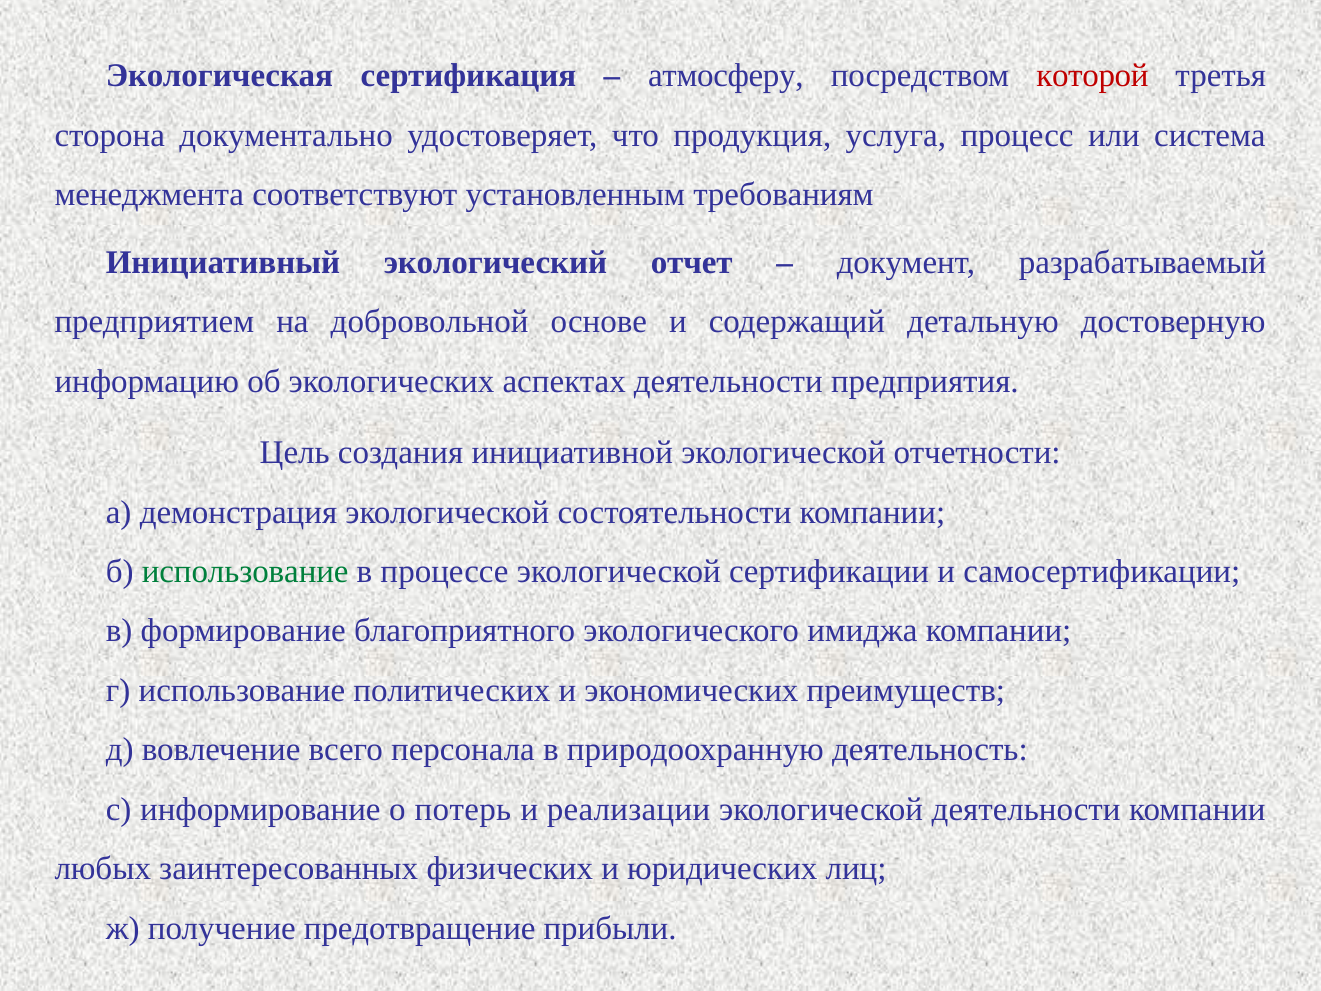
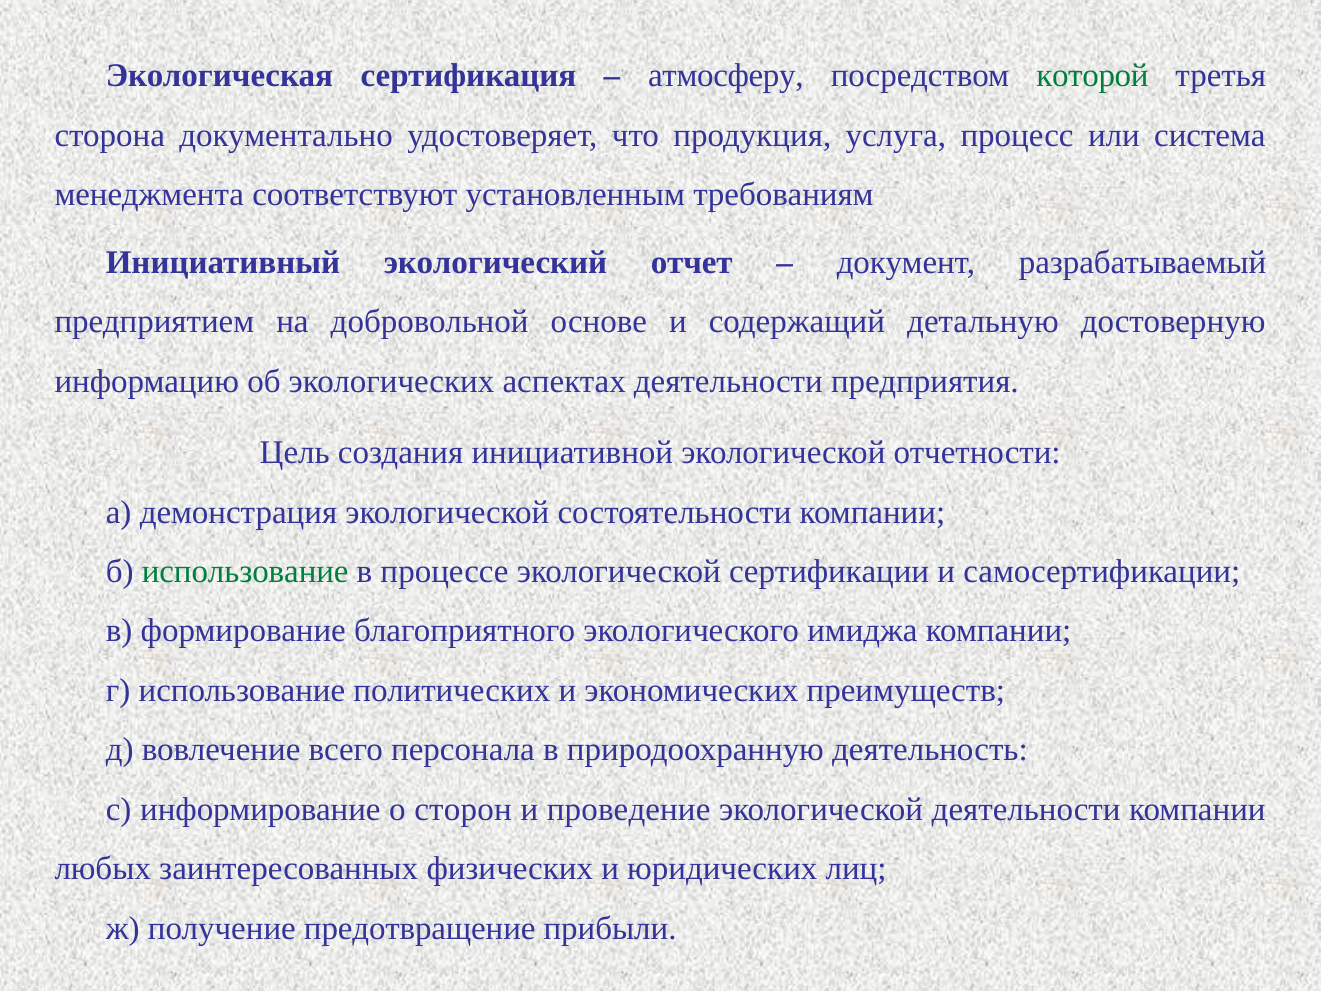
которой colour: red -> green
потерь: потерь -> сторон
реализации: реализации -> проведение
